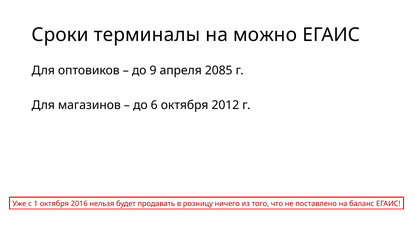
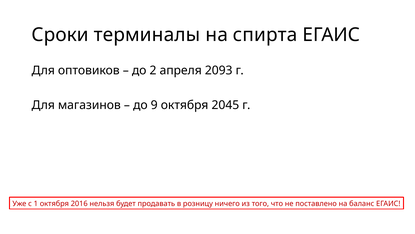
можно: можно -> спирта
9: 9 -> 2
2085: 2085 -> 2093
6: 6 -> 9
2012: 2012 -> 2045
